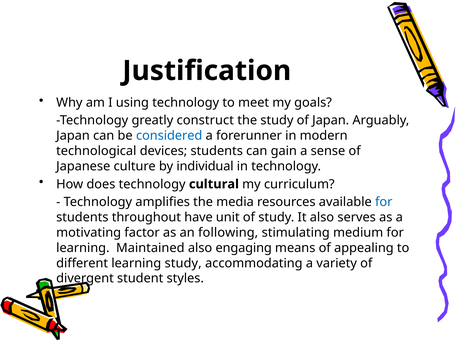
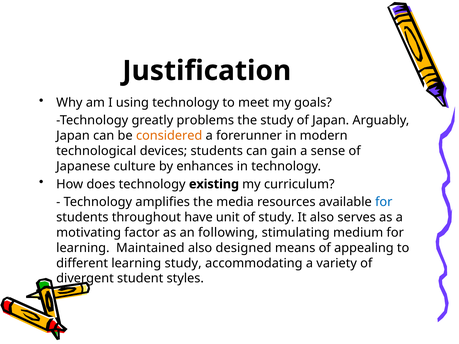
construct: construct -> problems
considered colour: blue -> orange
individual: individual -> enhances
cultural: cultural -> existing
engaging: engaging -> designed
